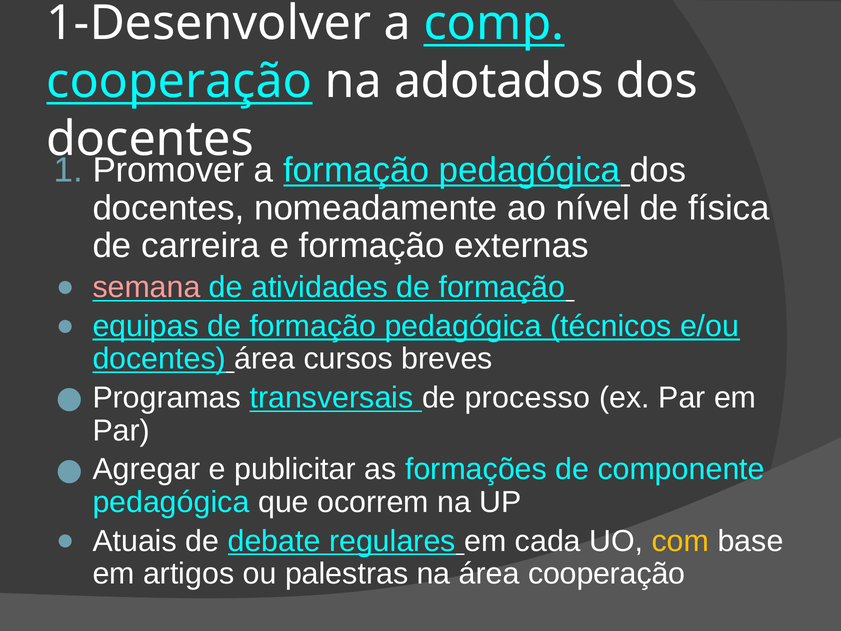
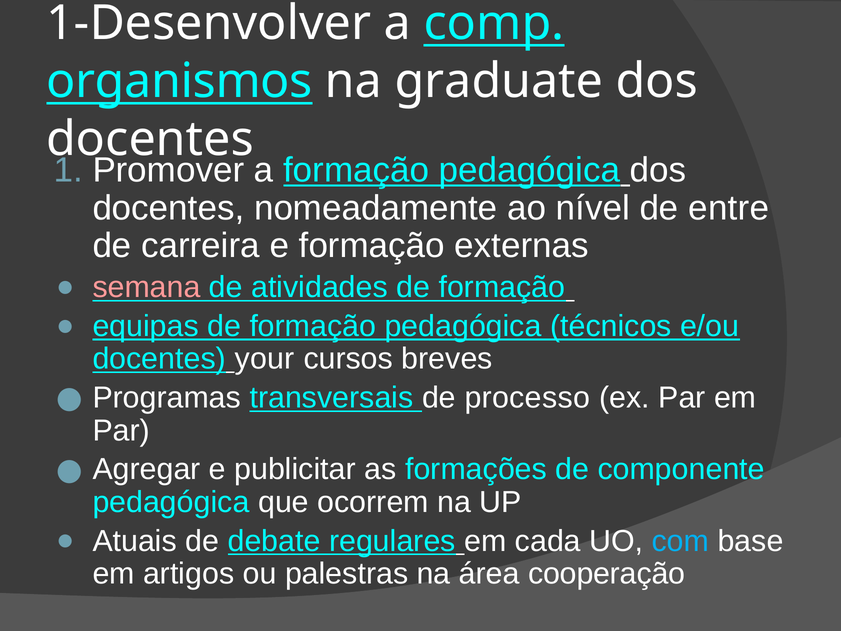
cooperação at (179, 81): cooperação -> organismos
adotados: adotados -> graduate
física: física -> entre
docentes área: área -> your
com colour: yellow -> light blue
